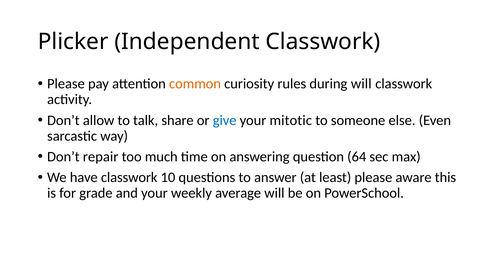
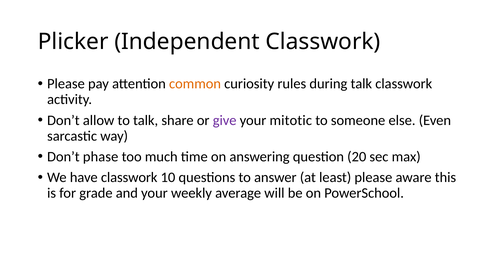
during will: will -> talk
give colour: blue -> purple
repair: repair -> phase
64: 64 -> 20
